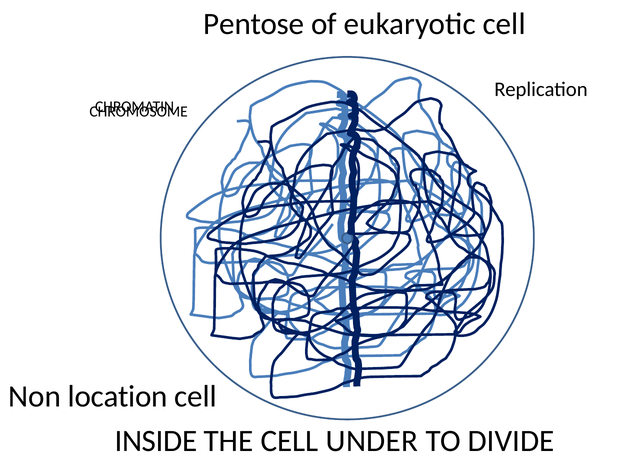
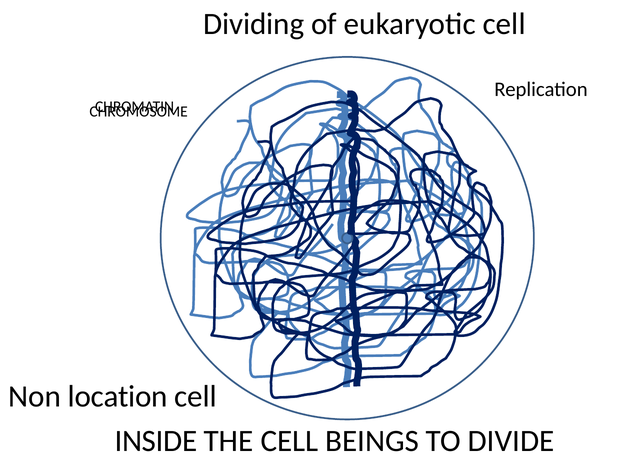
Pentose: Pentose -> Dividing
UNDER: UNDER -> BEINGS
